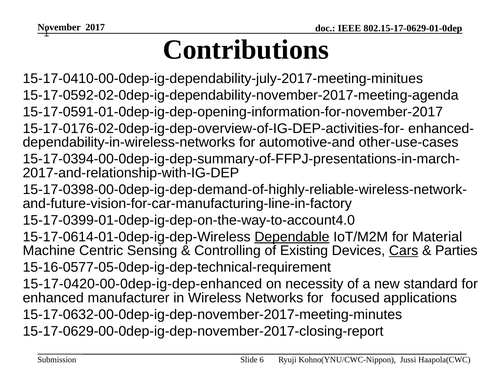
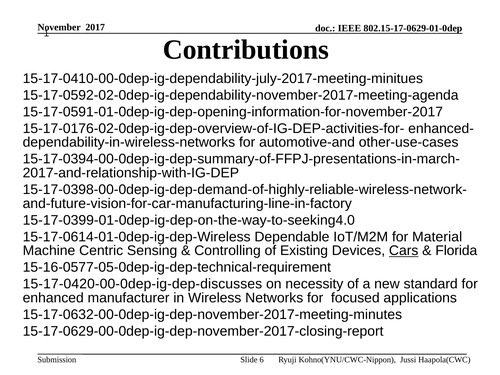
15-17-0399-01-0dep-ig-dep-on-the-way-to-account4.0: 15-17-0399-01-0dep-ig-dep-on-the-way-to-account4.0 -> 15-17-0399-01-0dep-ig-dep-on-the-way-to-seeking4.0
Dependable underline: present -> none
Parties: Parties -> Florida
15-17-0420-00-0dep-ig-dep-enhanced: 15-17-0420-00-0dep-ig-dep-enhanced -> 15-17-0420-00-0dep-ig-dep-discusses
